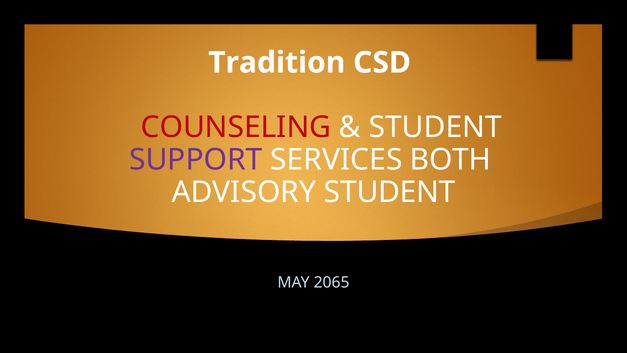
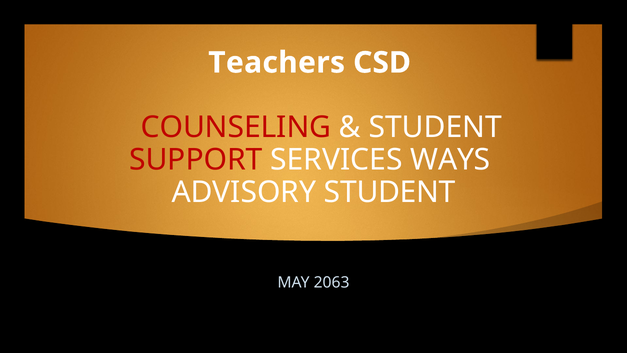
Tradition: Tradition -> Teachers
SUPPORT colour: purple -> red
BOTH: BOTH -> WAYS
2065: 2065 -> 2063
